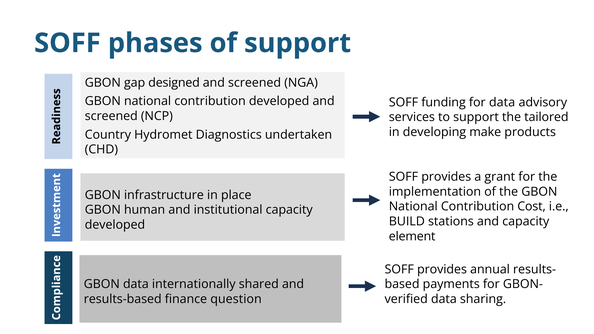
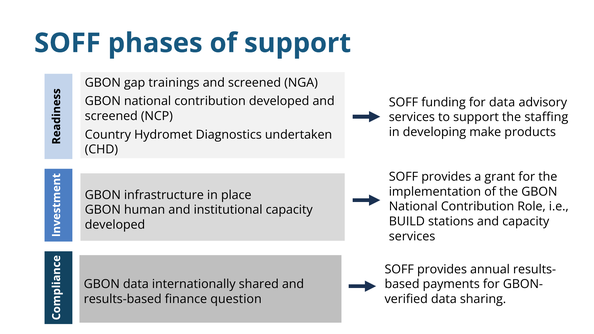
designed: designed -> trainings
tailored: tailored -> staffing
Cost: Cost -> Role
element at (412, 236): element -> services
